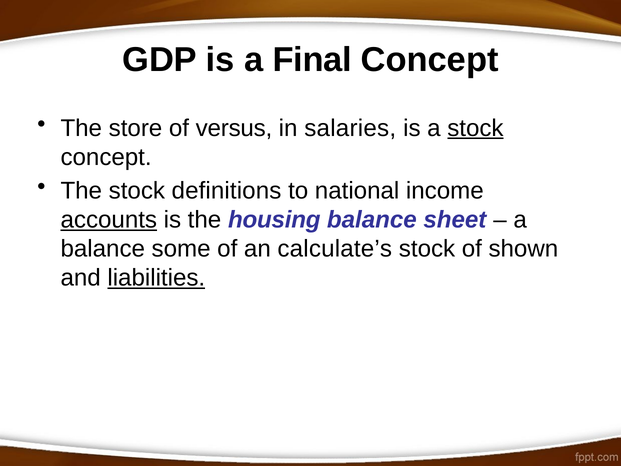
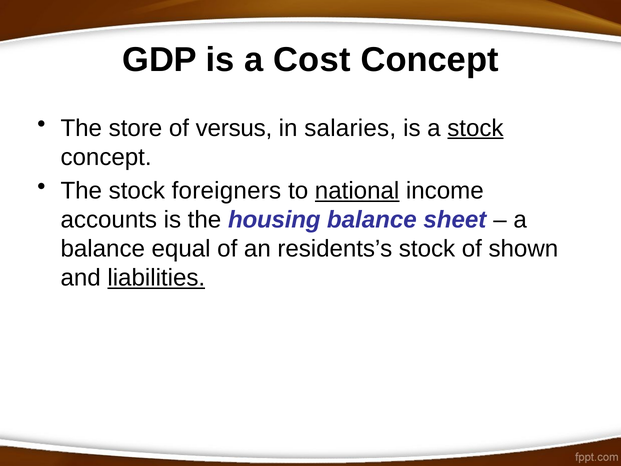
Final: Final -> Cost
definitions: definitions -> foreigners
national underline: none -> present
accounts underline: present -> none
some: some -> equal
calculate’s: calculate’s -> residents’s
